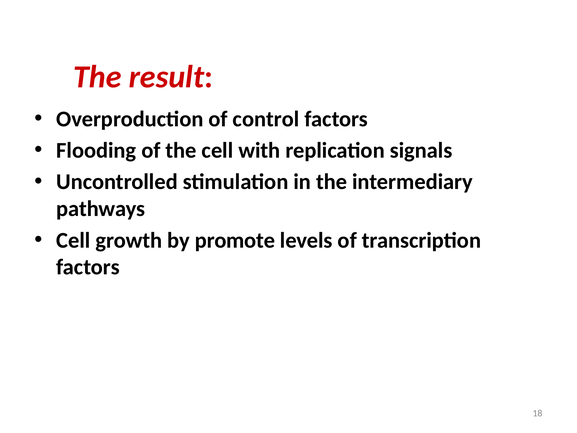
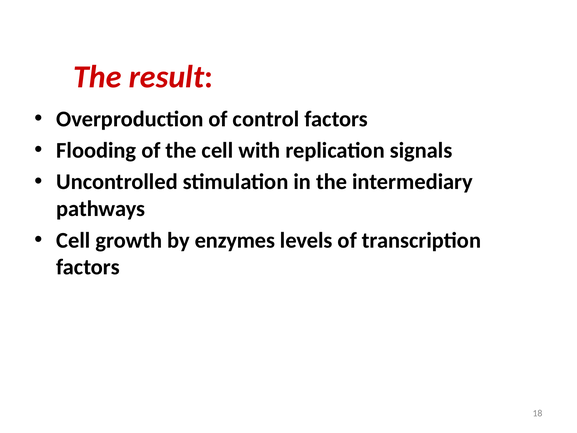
promote: promote -> enzymes
